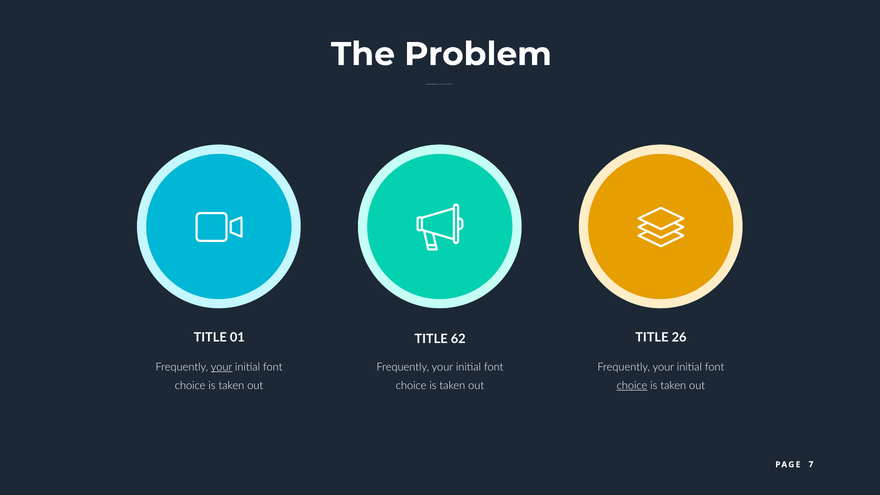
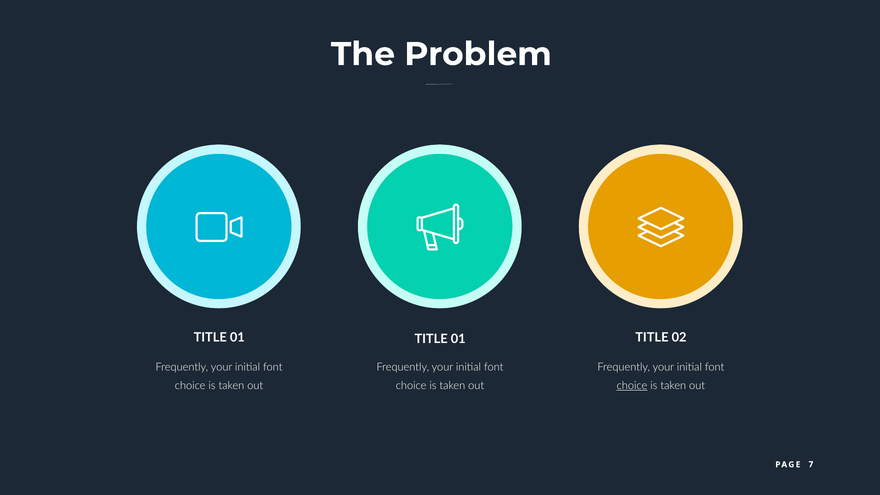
62 at (458, 339): 62 -> 01
26: 26 -> 02
your at (222, 367) underline: present -> none
